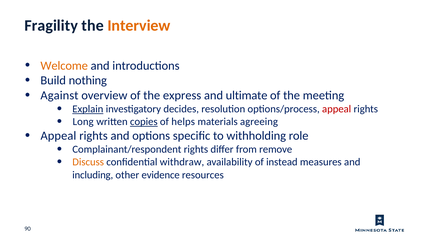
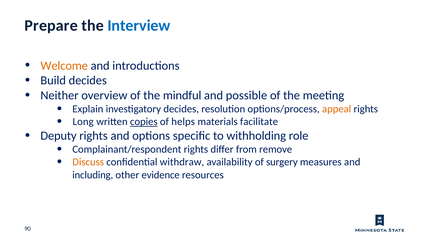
Fragility: Fragility -> Prepare
Interview colour: orange -> blue
Build nothing: nothing -> decides
Against: Against -> Neither
express: express -> mindful
ultimate: ultimate -> possible
Explain underline: present -> none
appeal at (337, 109) colour: red -> orange
agreeing: agreeing -> facilitate
Appeal at (58, 136): Appeal -> Deputy
instead: instead -> surgery
